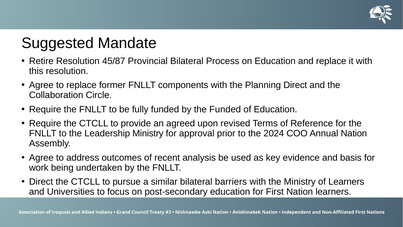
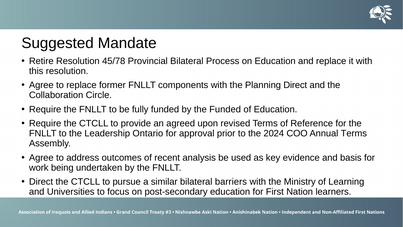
45/87: 45/87 -> 45/78
Leadership Ministry: Ministry -> Ontario
Annual Nation: Nation -> Terms
of Learners: Learners -> Learning
